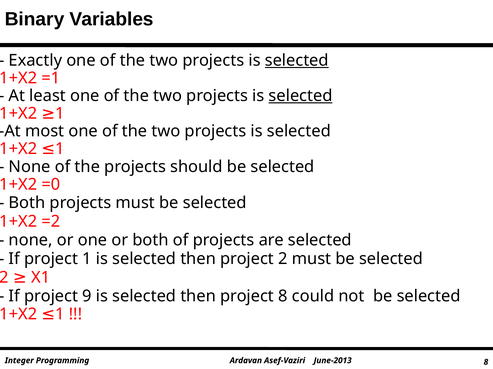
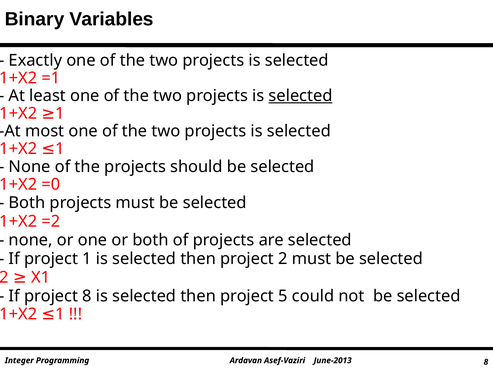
selected at (297, 60) underline: present -> none
project 9: 9 -> 8
project 8: 8 -> 5
